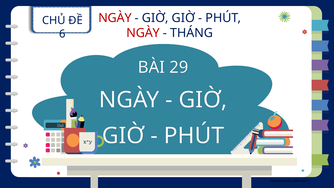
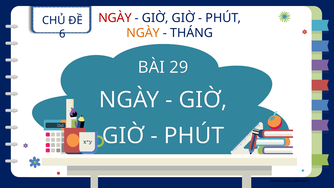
NGÀY at (143, 33) colour: red -> orange
